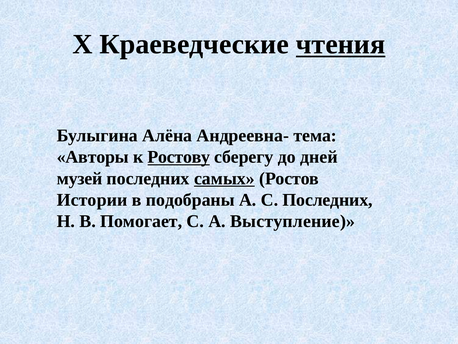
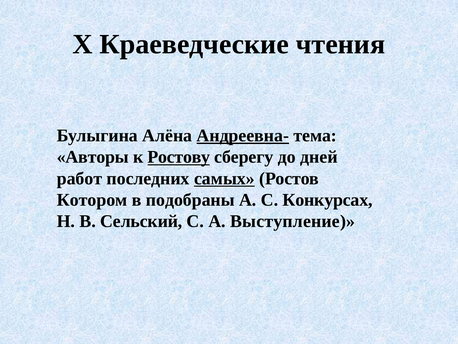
чтения underline: present -> none
Андреевна- underline: none -> present
музей: музей -> работ
Истории: Истории -> Котором
С Последних: Последних -> Конкурсах
Помогает: Помогает -> Сельский
